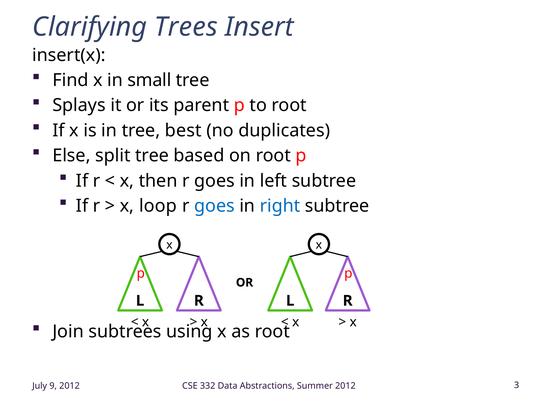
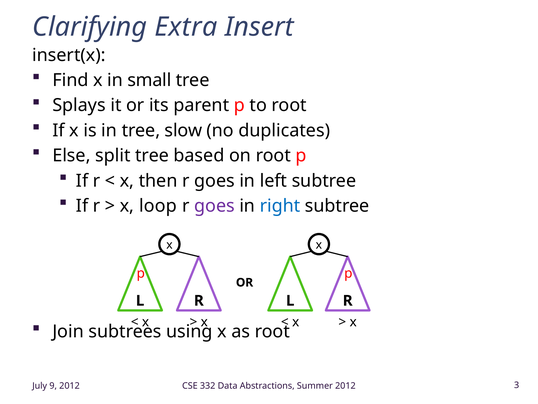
Trees: Trees -> Extra
best: best -> slow
goes at (214, 206) colour: blue -> purple
